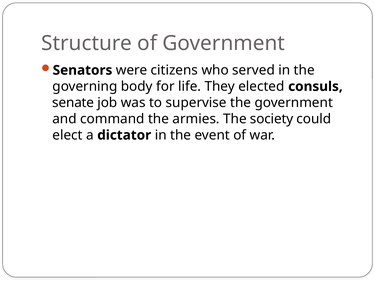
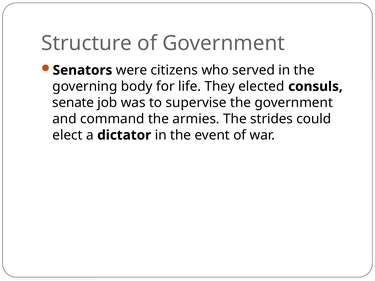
society: society -> strides
